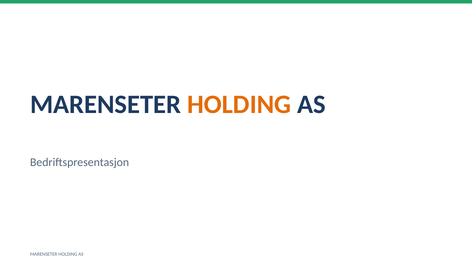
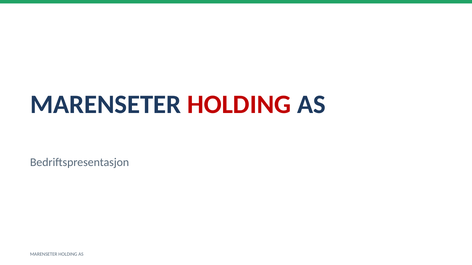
HOLDING at (239, 105) colour: orange -> red
